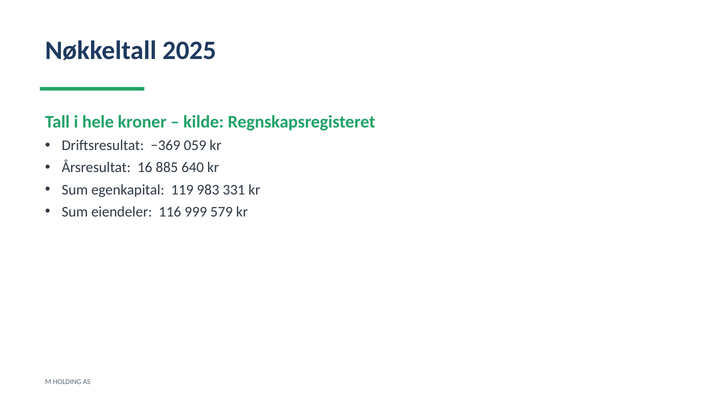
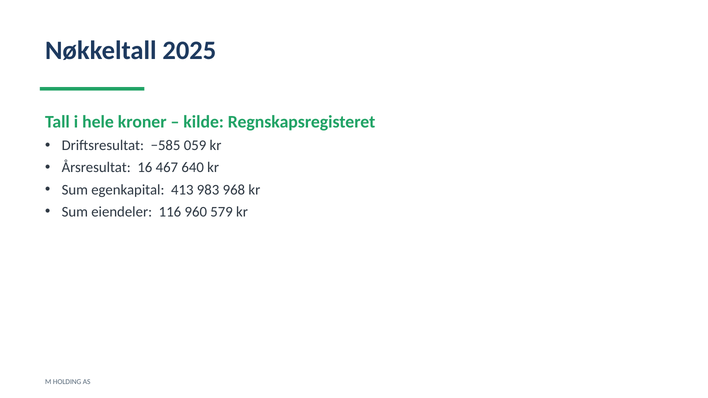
−369: −369 -> −585
885: 885 -> 467
119: 119 -> 413
331: 331 -> 968
999: 999 -> 960
